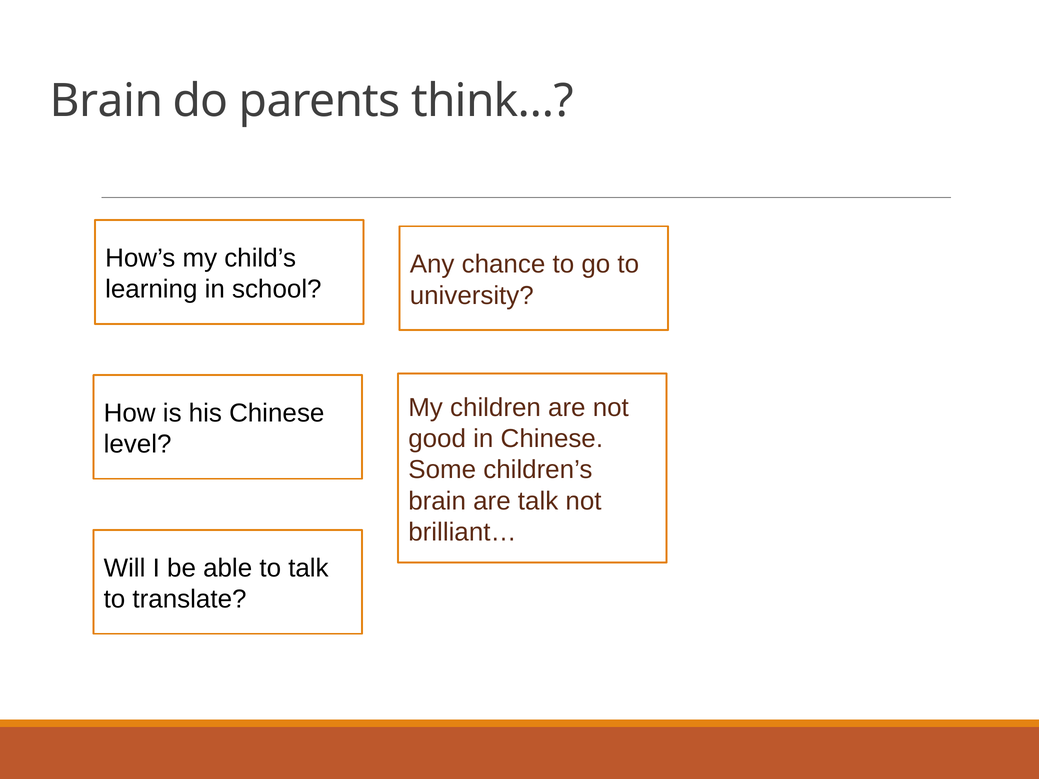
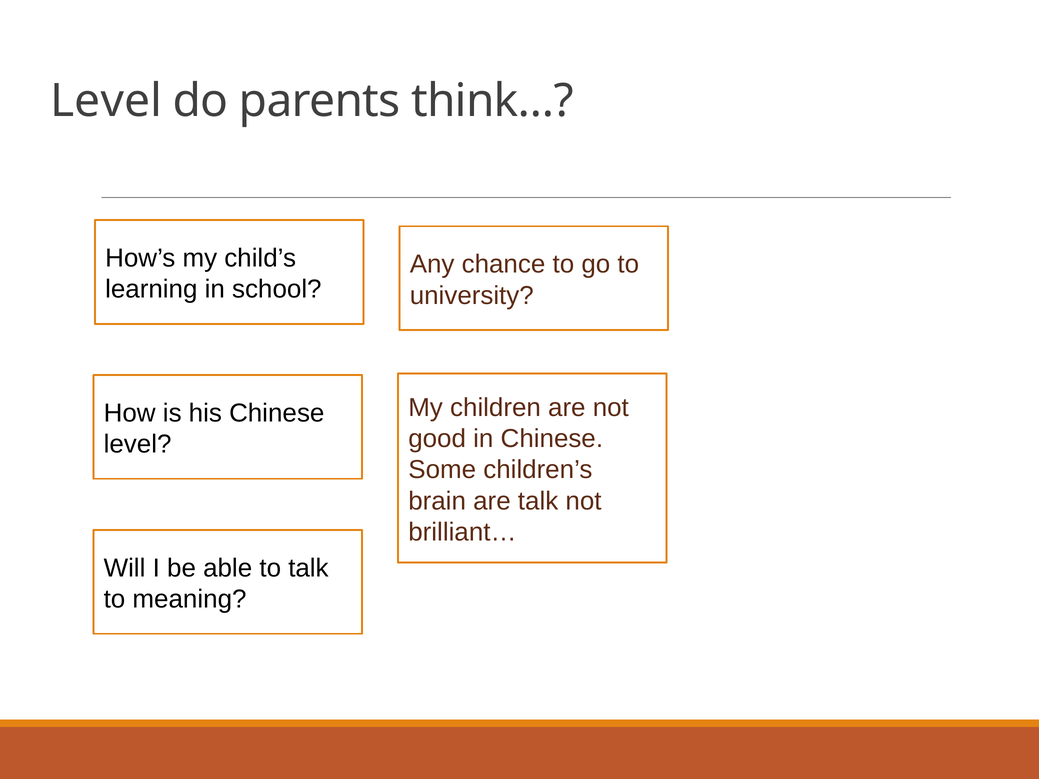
Brain at (106, 101): Brain -> Level
translate: translate -> meaning
